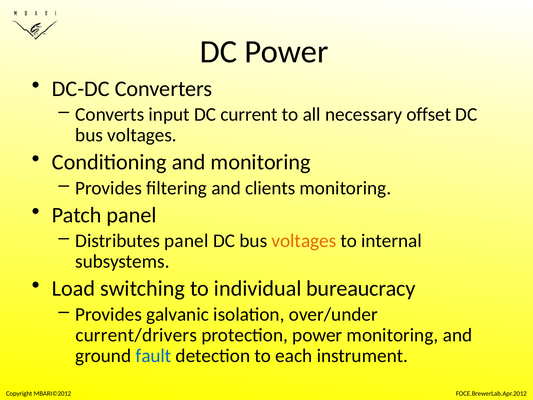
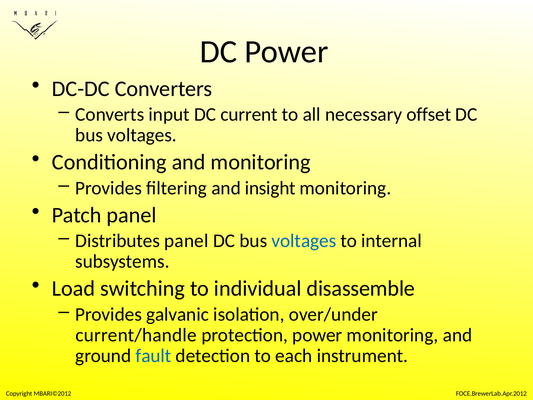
clients: clients -> insight
voltages at (304, 241) colour: orange -> blue
bureaucracy: bureaucracy -> disassemble
current/drivers: current/drivers -> current/handle
